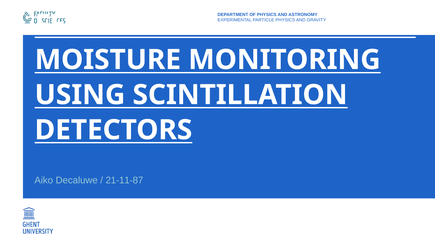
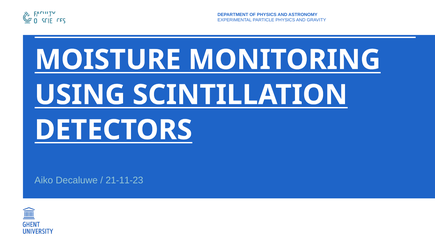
21-11-87: 21-11-87 -> 21-11-23
